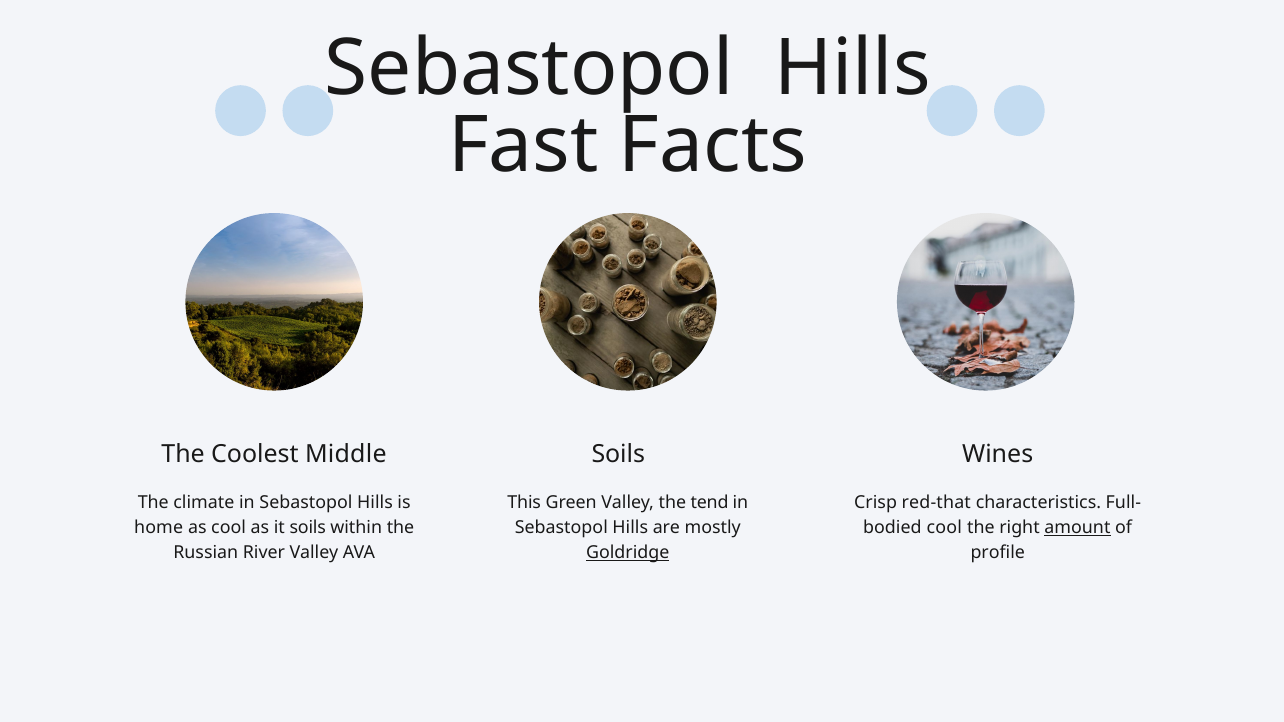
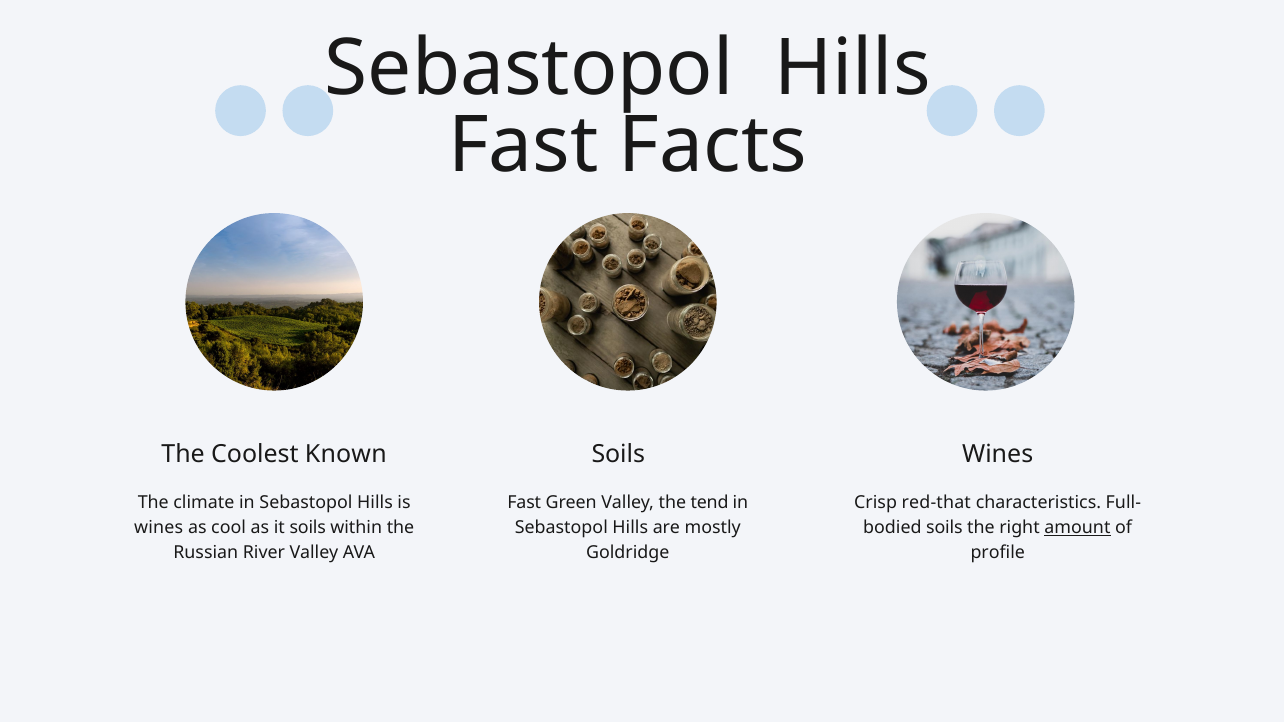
Middle: Middle -> Known
This at (524, 503): This -> Fast
home at (159, 528): home -> wines
cool at (944, 528): cool -> soils
Goldridge underline: present -> none
